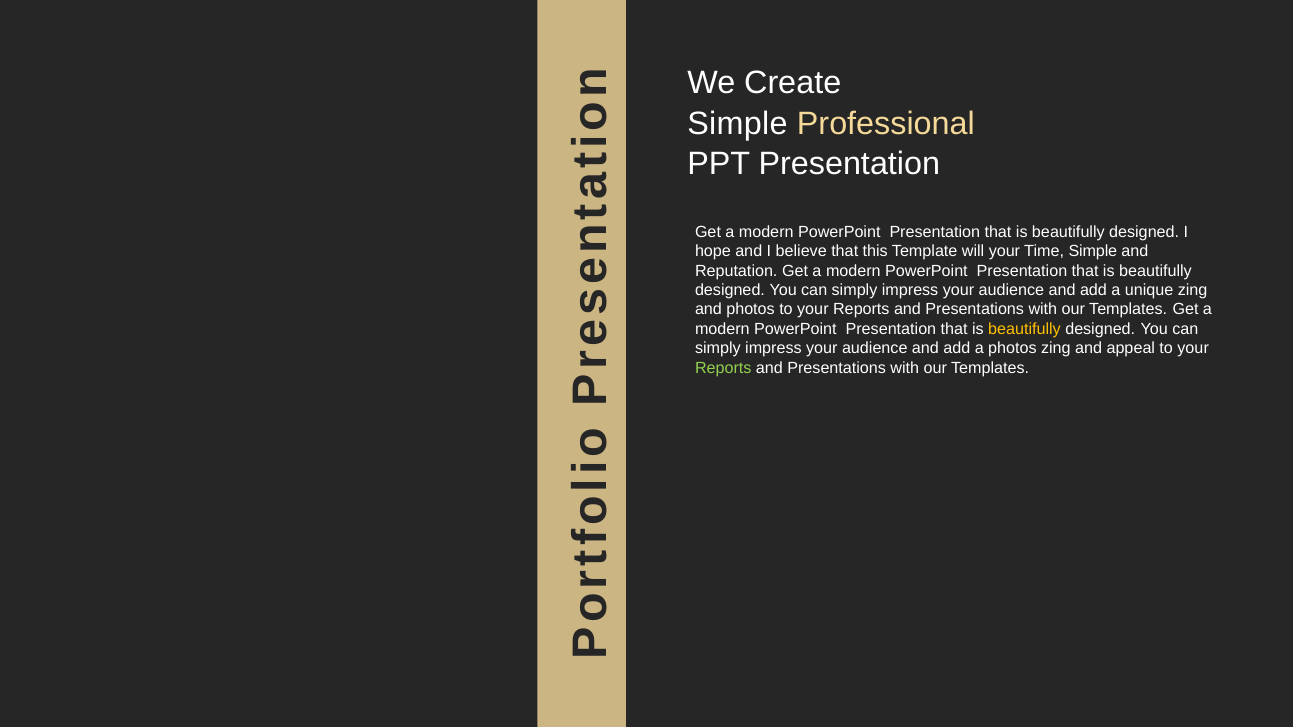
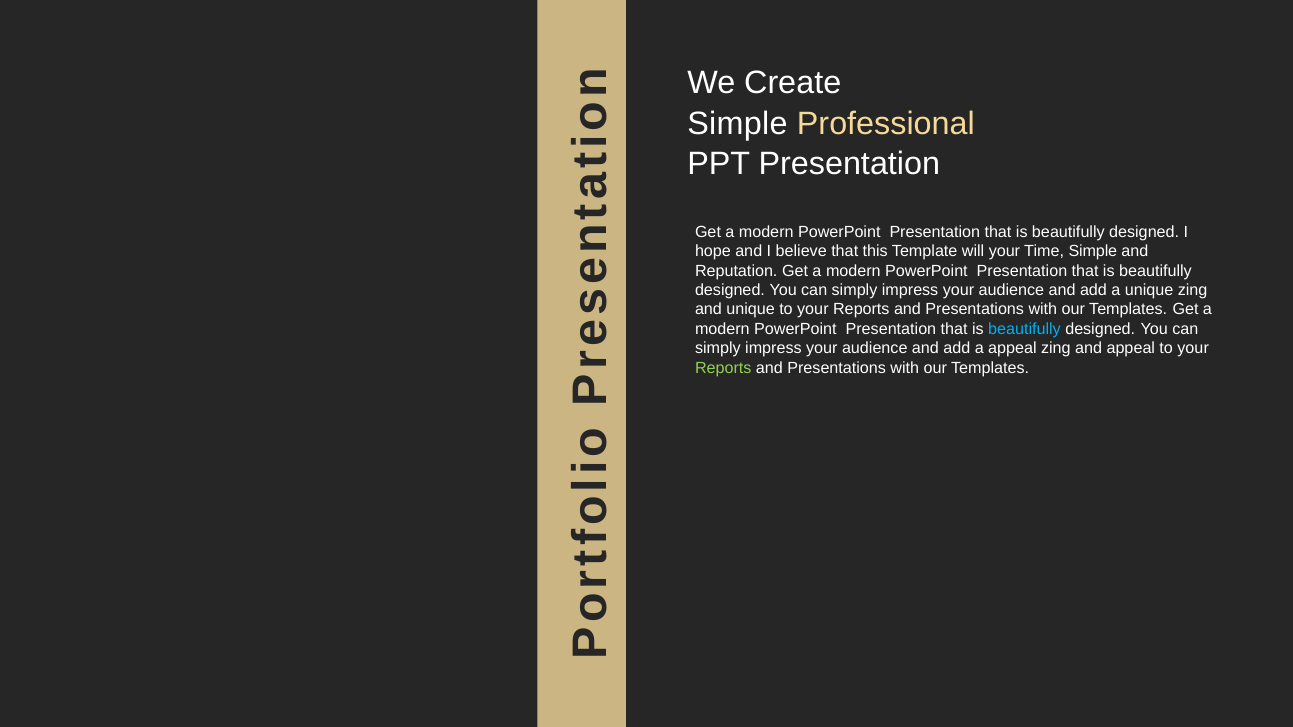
and photos: photos -> unique
beautifully at (1024, 329) colour: yellow -> light blue
a photos: photos -> appeal
